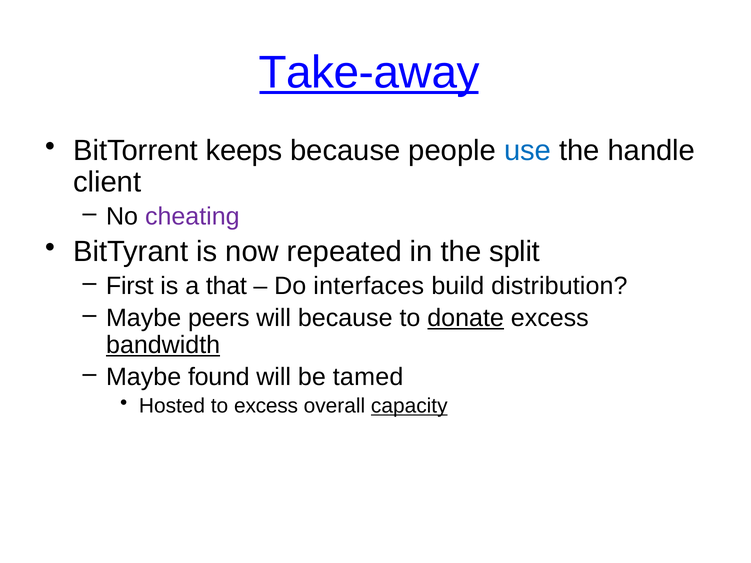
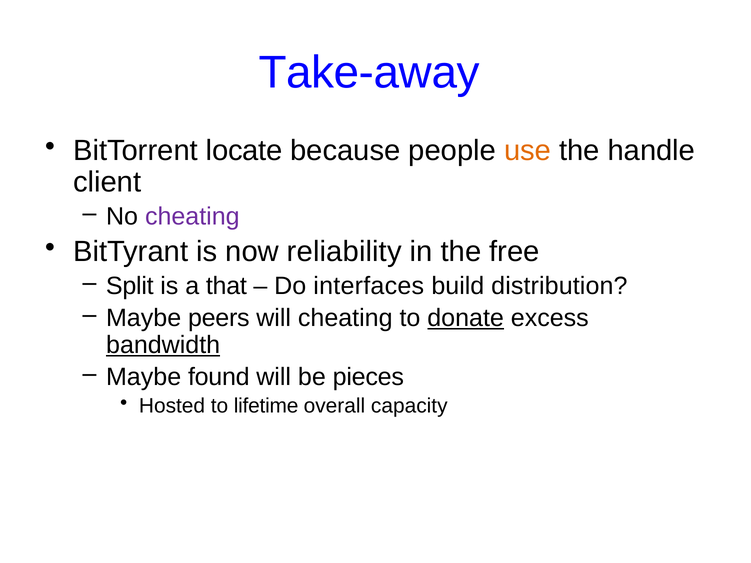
Take-away underline: present -> none
keeps: keeps -> locate
use colour: blue -> orange
repeated: repeated -> reliability
split: split -> free
First: First -> Split
will because: because -> cheating
tamed: tamed -> pieces
to excess: excess -> lifetime
capacity underline: present -> none
